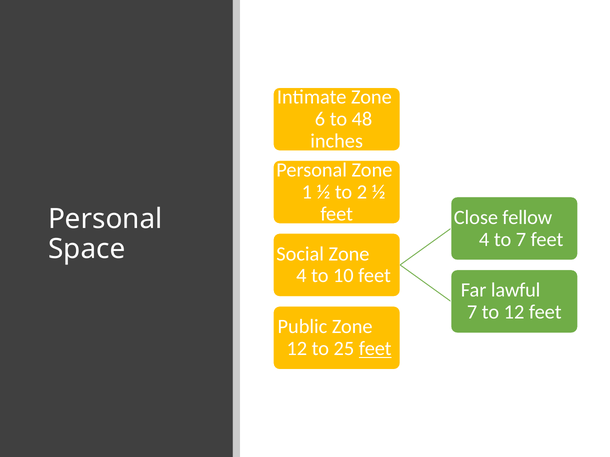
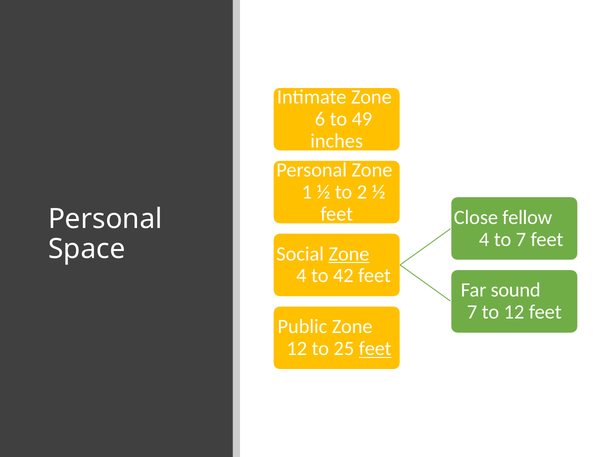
48: 48 -> 49
Zone at (349, 254) underline: none -> present
10: 10 -> 42
lawful: lawful -> sound
